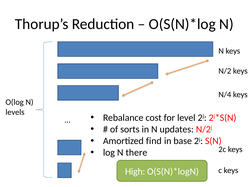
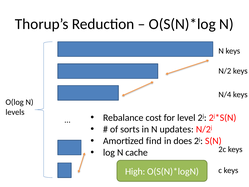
base: base -> does
there: there -> cache
